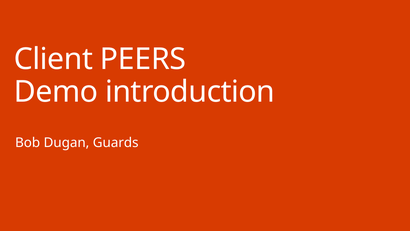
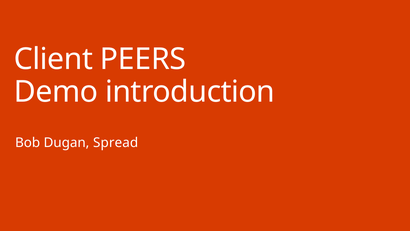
Guards: Guards -> Spread
